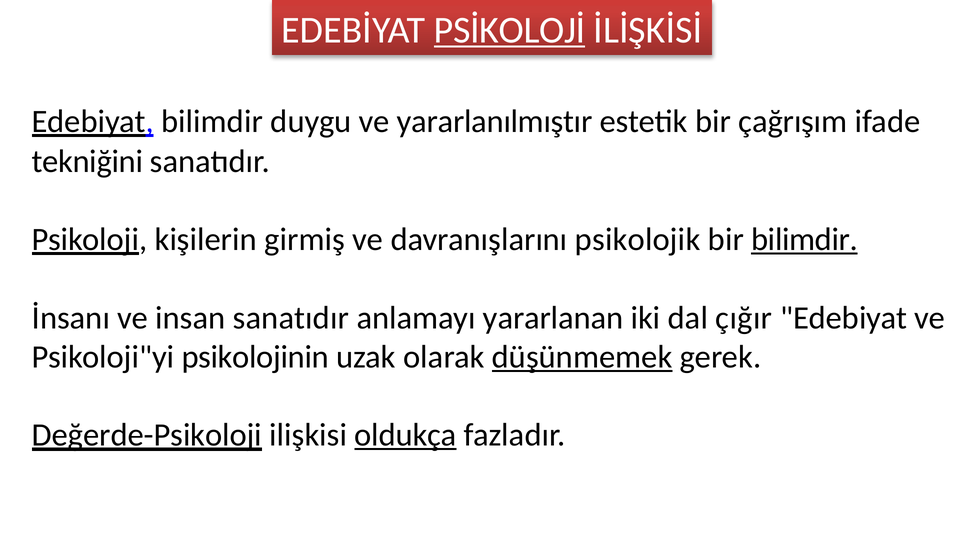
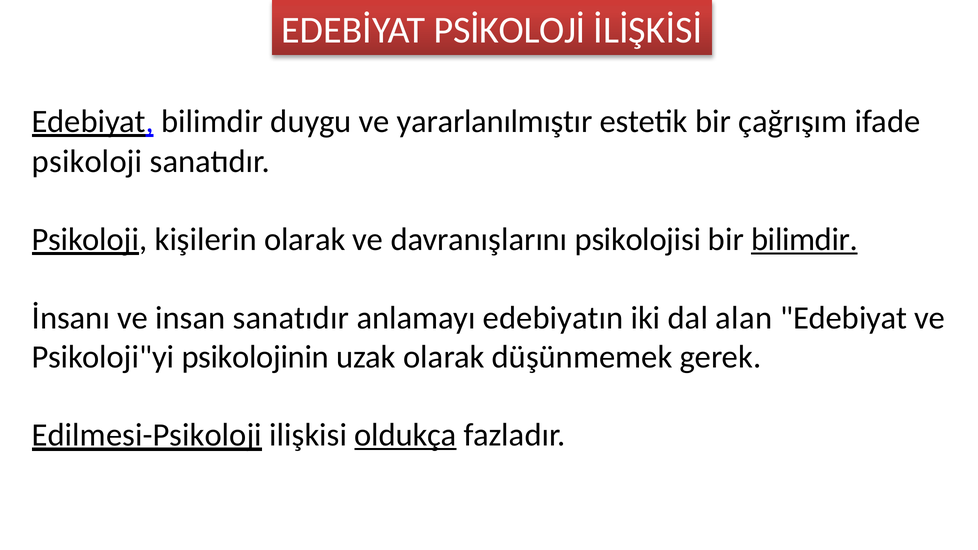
PSİKOLOJİ underline: present -> none
tekniğini at (87, 161): tekniğini -> psikoloji
kişilerin girmiş: girmiş -> olarak
psikolojik: psikolojik -> psikolojisi
yararlanan: yararlanan -> edebiyatın
çığır: çığır -> alan
düşünmemek underline: present -> none
Değerde-Psikoloji: Değerde-Psikoloji -> Edilmesi-Psikoloji
